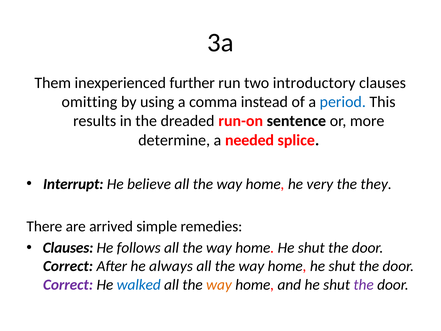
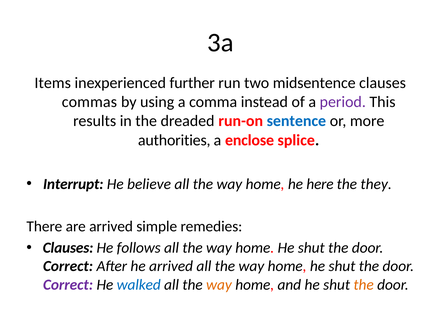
Them: Them -> Items
introductory: introductory -> midsentence
omitting: omitting -> commas
period colour: blue -> purple
sentence colour: black -> blue
determine: determine -> authorities
needed: needed -> enclose
very: very -> here
he always: always -> arrived
the at (364, 284) colour: purple -> orange
